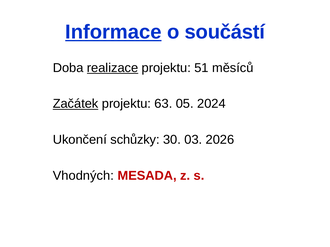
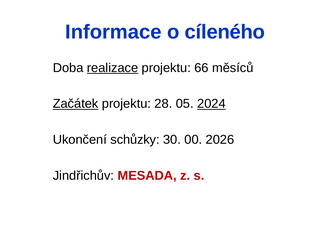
Informace underline: present -> none
součástí: součástí -> cíleného
51: 51 -> 66
63: 63 -> 28
2024 underline: none -> present
03: 03 -> 00
Vhodných: Vhodných -> Jindřichův
